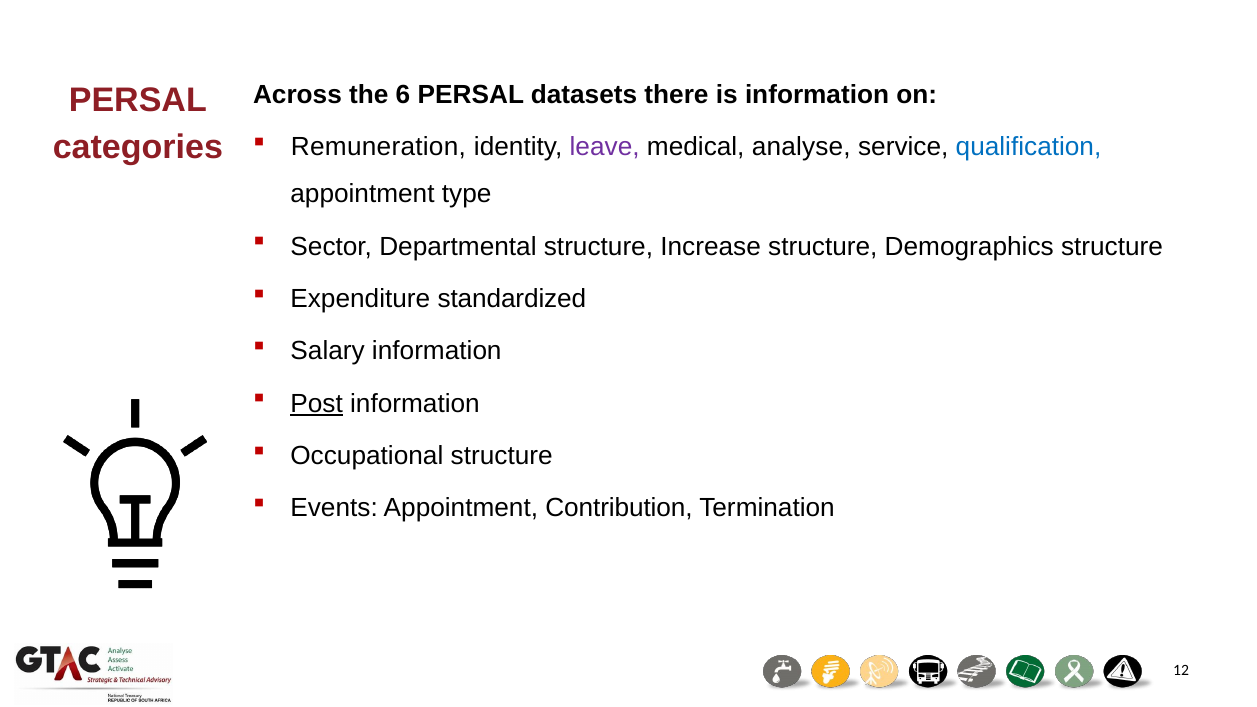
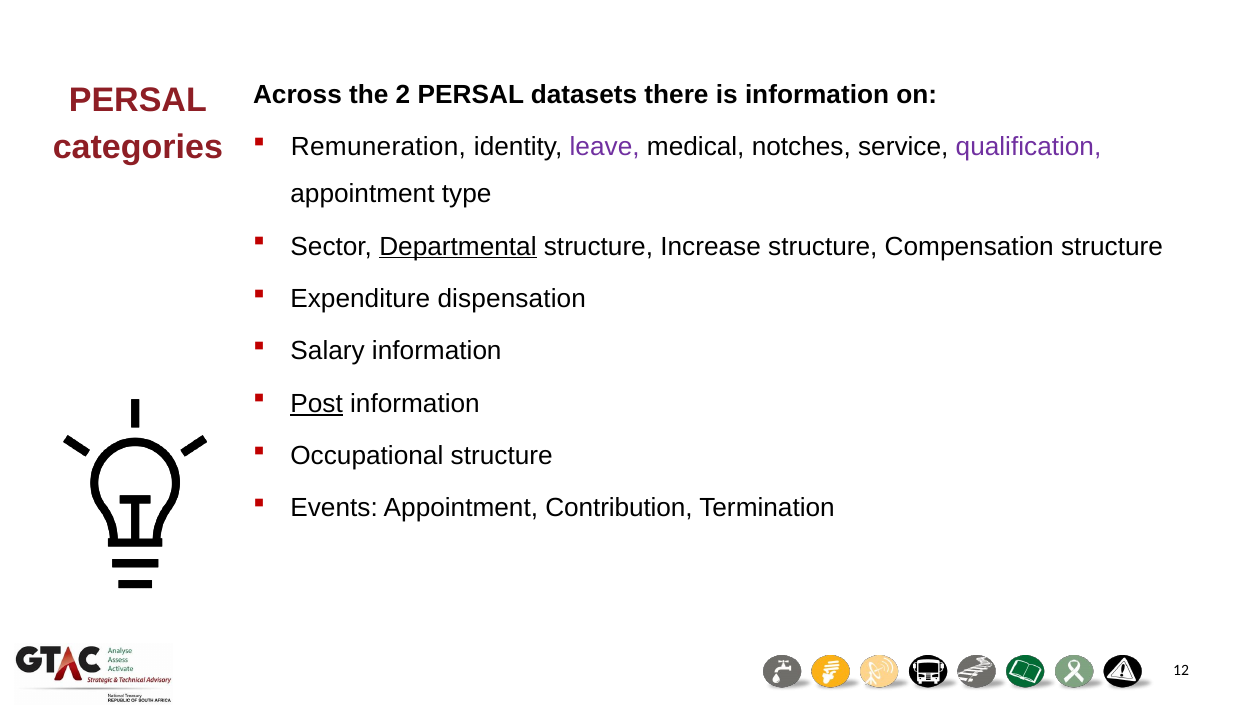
6: 6 -> 2
analyse: analyse -> notches
qualification colour: blue -> purple
Departmental underline: none -> present
Demographics: Demographics -> Compensation
standardized: standardized -> dispensation
